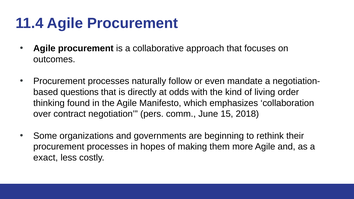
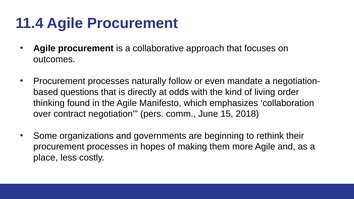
exact: exact -> place
